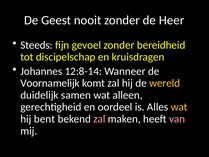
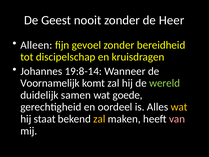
Steeds: Steeds -> Alleen
12:8-14: 12:8-14 -> 19:8-14
wereld colour: yellow -> light green
alleen: alleen -> goede
bent: bent -> staat
zal at (99, 119) colour: pink -> yellow
